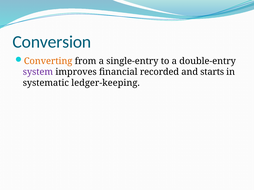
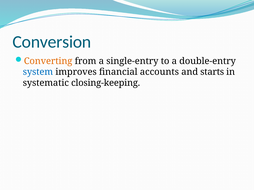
system colour: purple -> blue
recorded: recorded -> accounts
ledger-keeping: ledger-keeping -> closing-keeping
